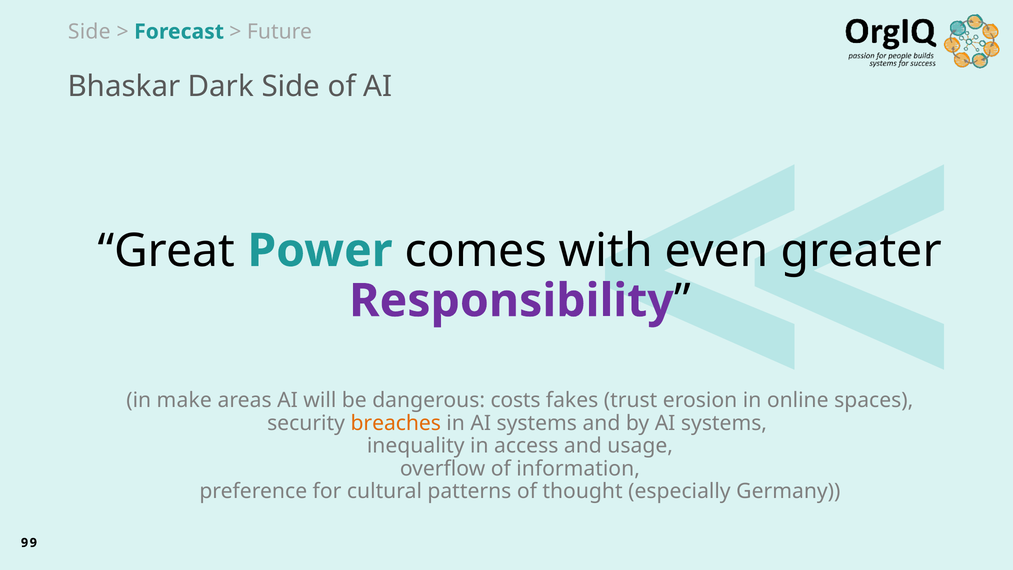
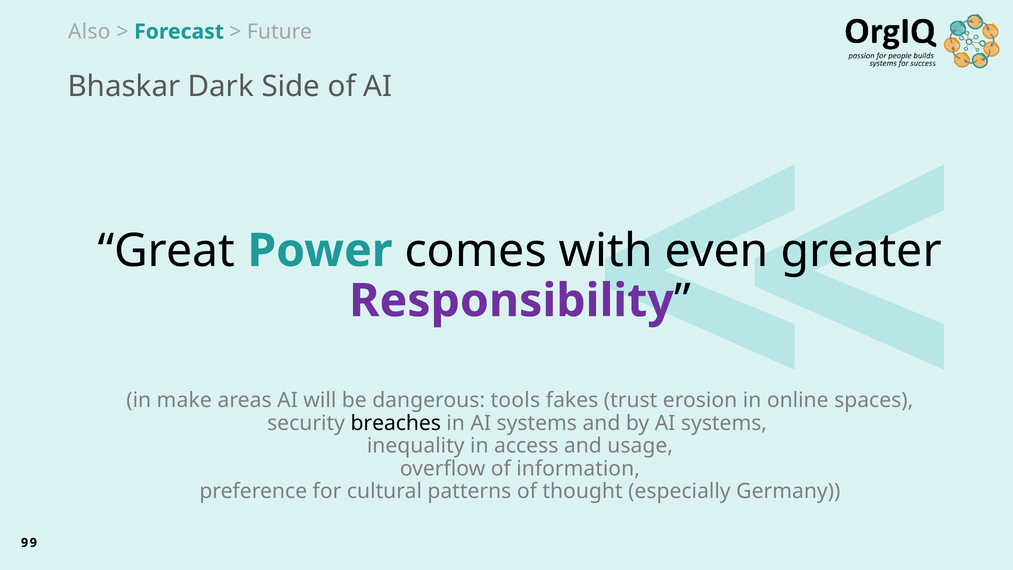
Side at (89, 32): Side -> Also
costs: costs -> tools
breaches colour: orange -> black
